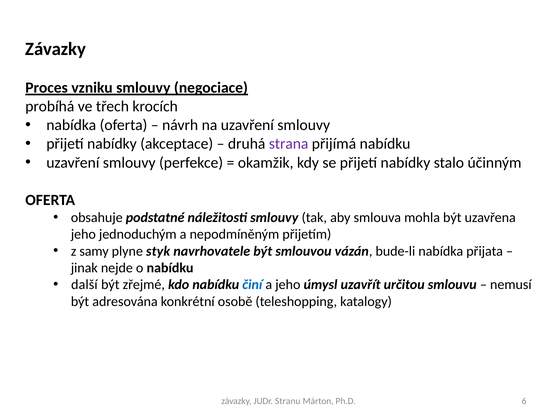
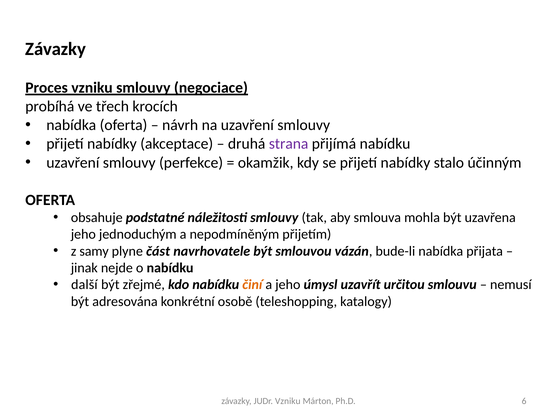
styk: styk -> část
činí colour: blue -> orange
JUDr Stranu: Stranu -> Vzniku
